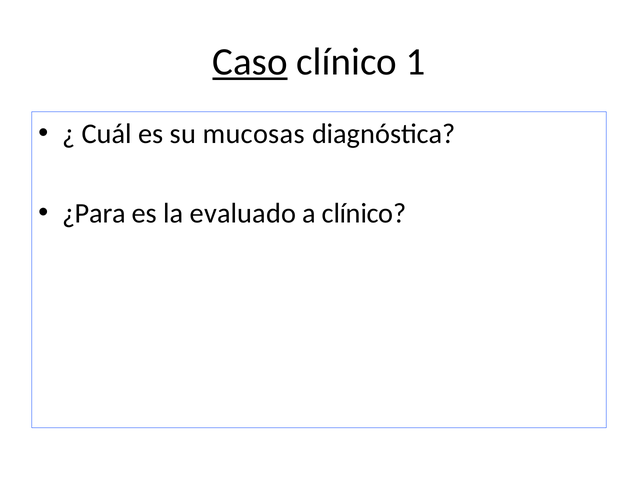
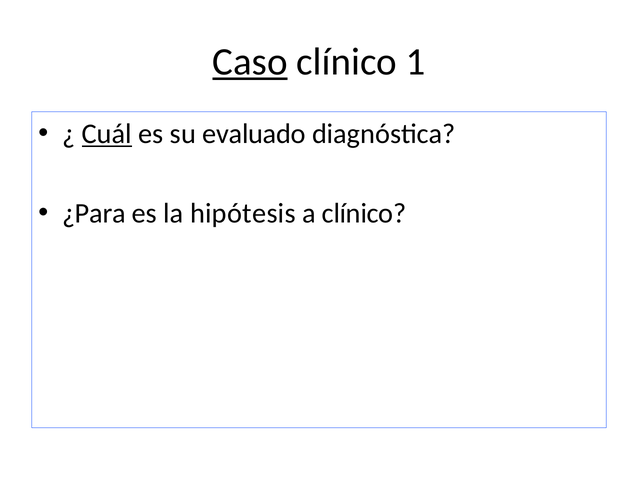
Cuál underline: none -> present
mucosas: mucosas -> evaluado
evaluado: evaluado -> hipótesis
